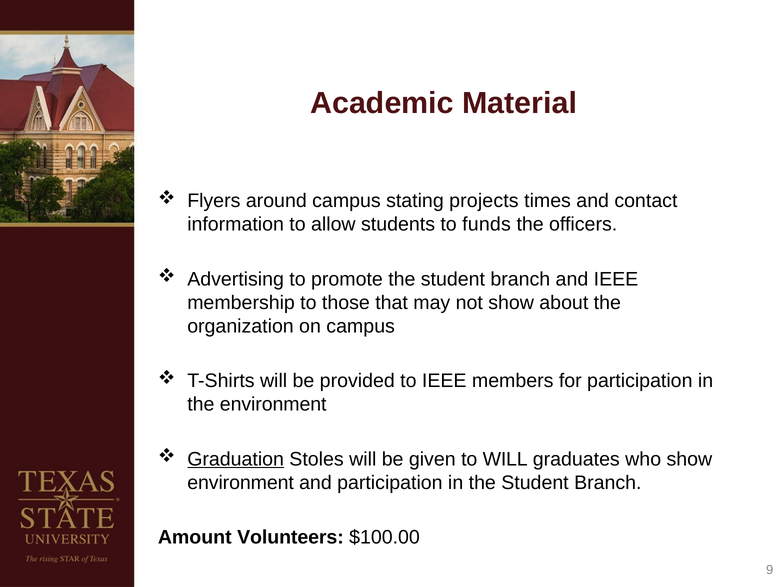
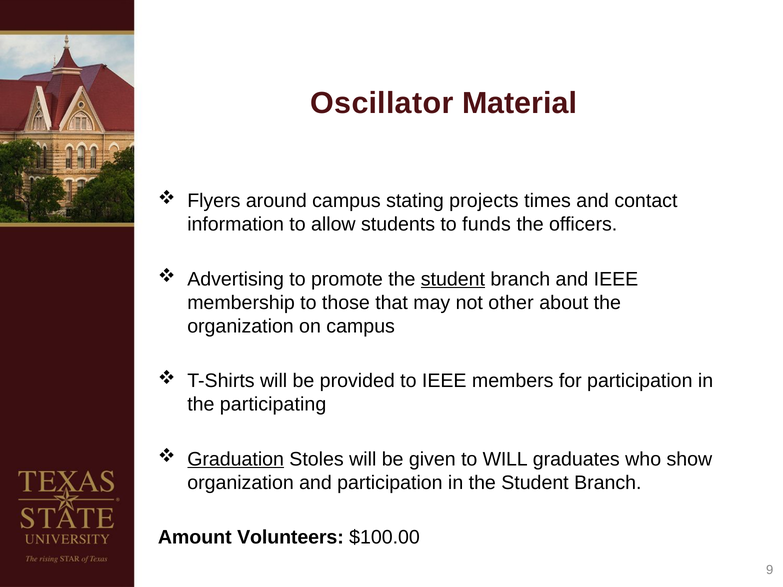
Academic: Academic -> Oscillator
student at (453, 279) underline: none -> present
not show: show -> other
the environment: environment -> participating
environment at (241, 483): environment -> organization
